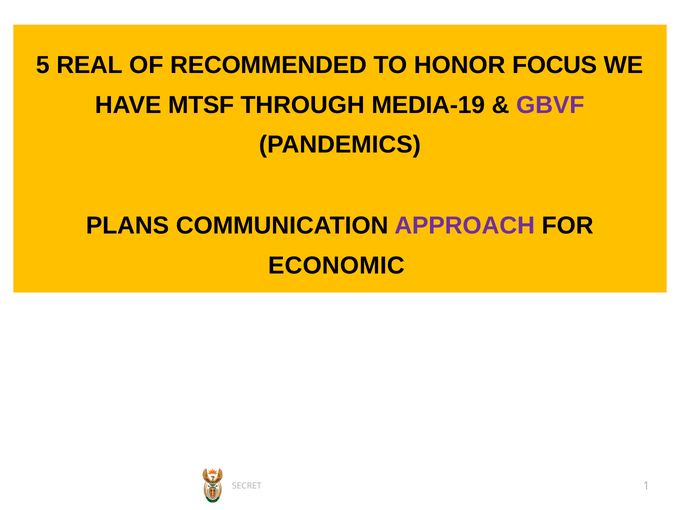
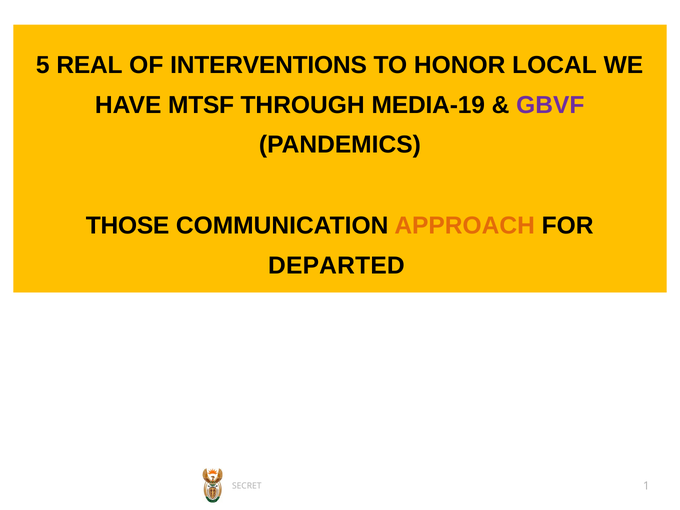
RECOMMENDED: RECOMMENDED -> INTERVENTIONS
FOCUS: FOCUS -> LOCAL
PLANS: PLANS -> THOSE
APPROACH colour: purple -> orange
ECONOMIC: ECONOMIC -> DEPARTED
